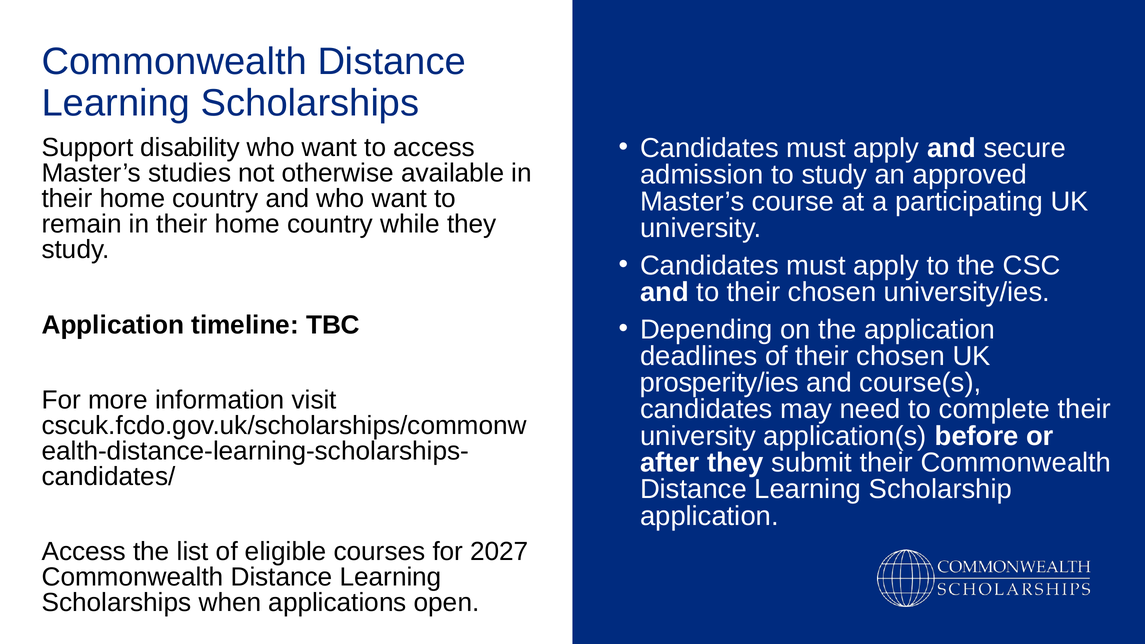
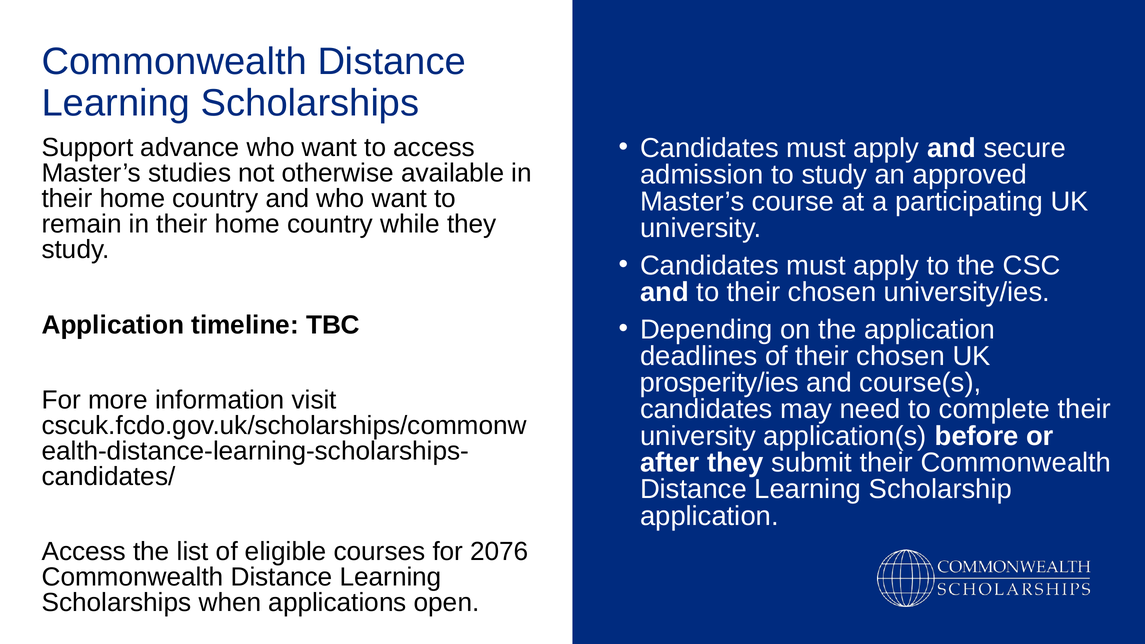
disability: disability -> advance
2027: 2027 -> 2076
